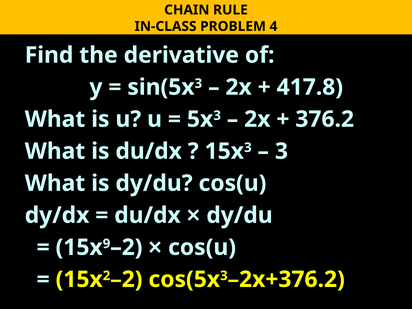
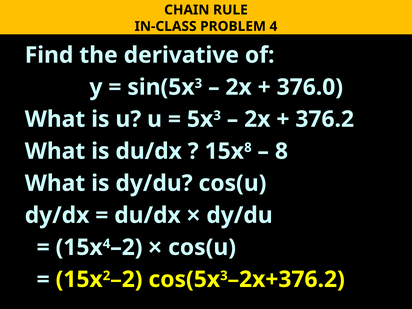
417.8: 417.8 -> 376.0
3 at (248, 148): 3 -> 8
3 at (281, 151): 3 -> 8
9 at (107, 244): 9 -> 4
